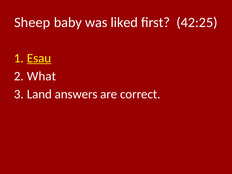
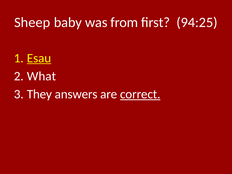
liked: liked -> from
42:25: 42:25 -> 94:25
Land: Land -> They
correct underline: none -> present
